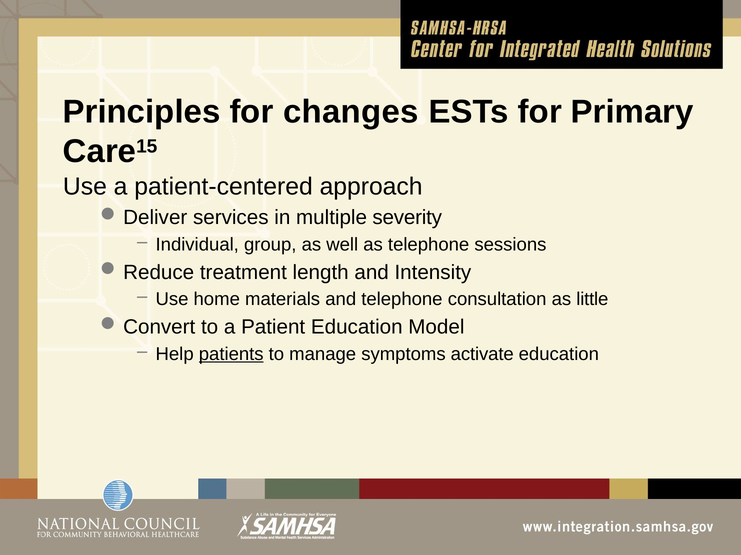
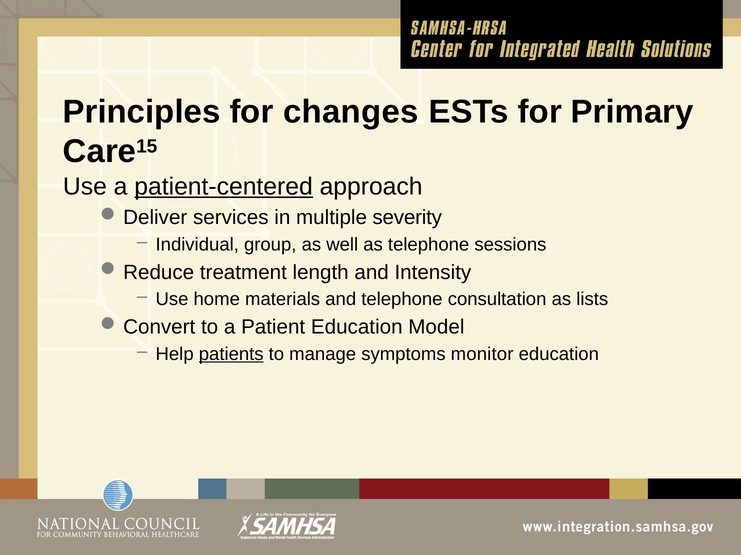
patient-centered underline: none -> present
little: little -> lists
activate: activate -> monitor
